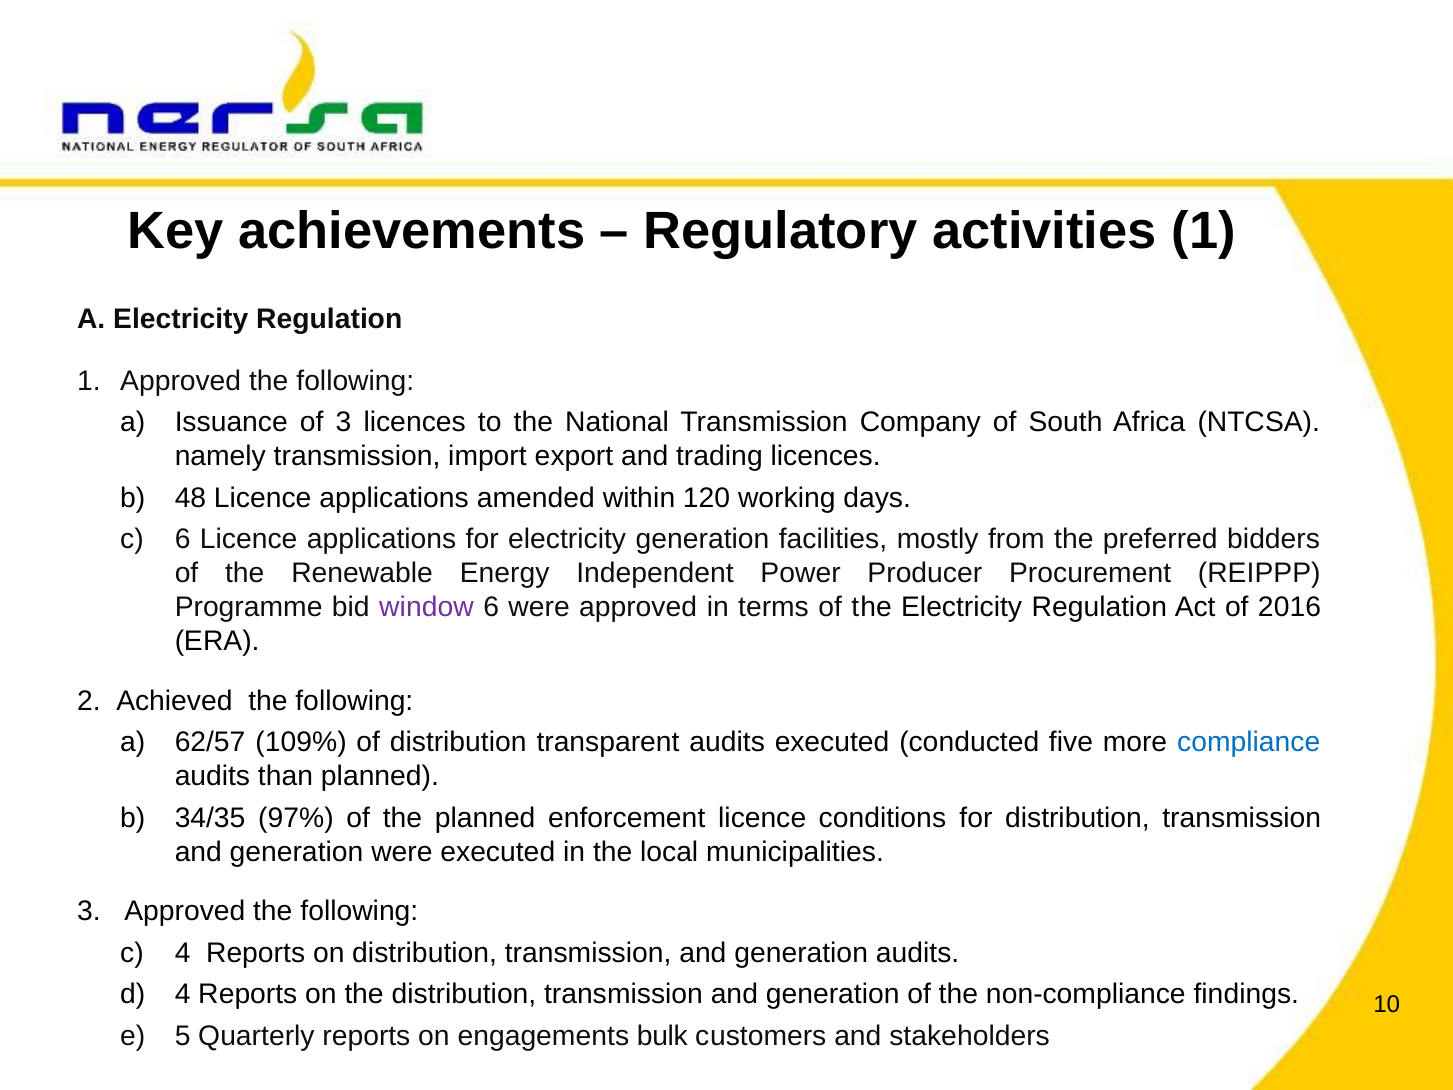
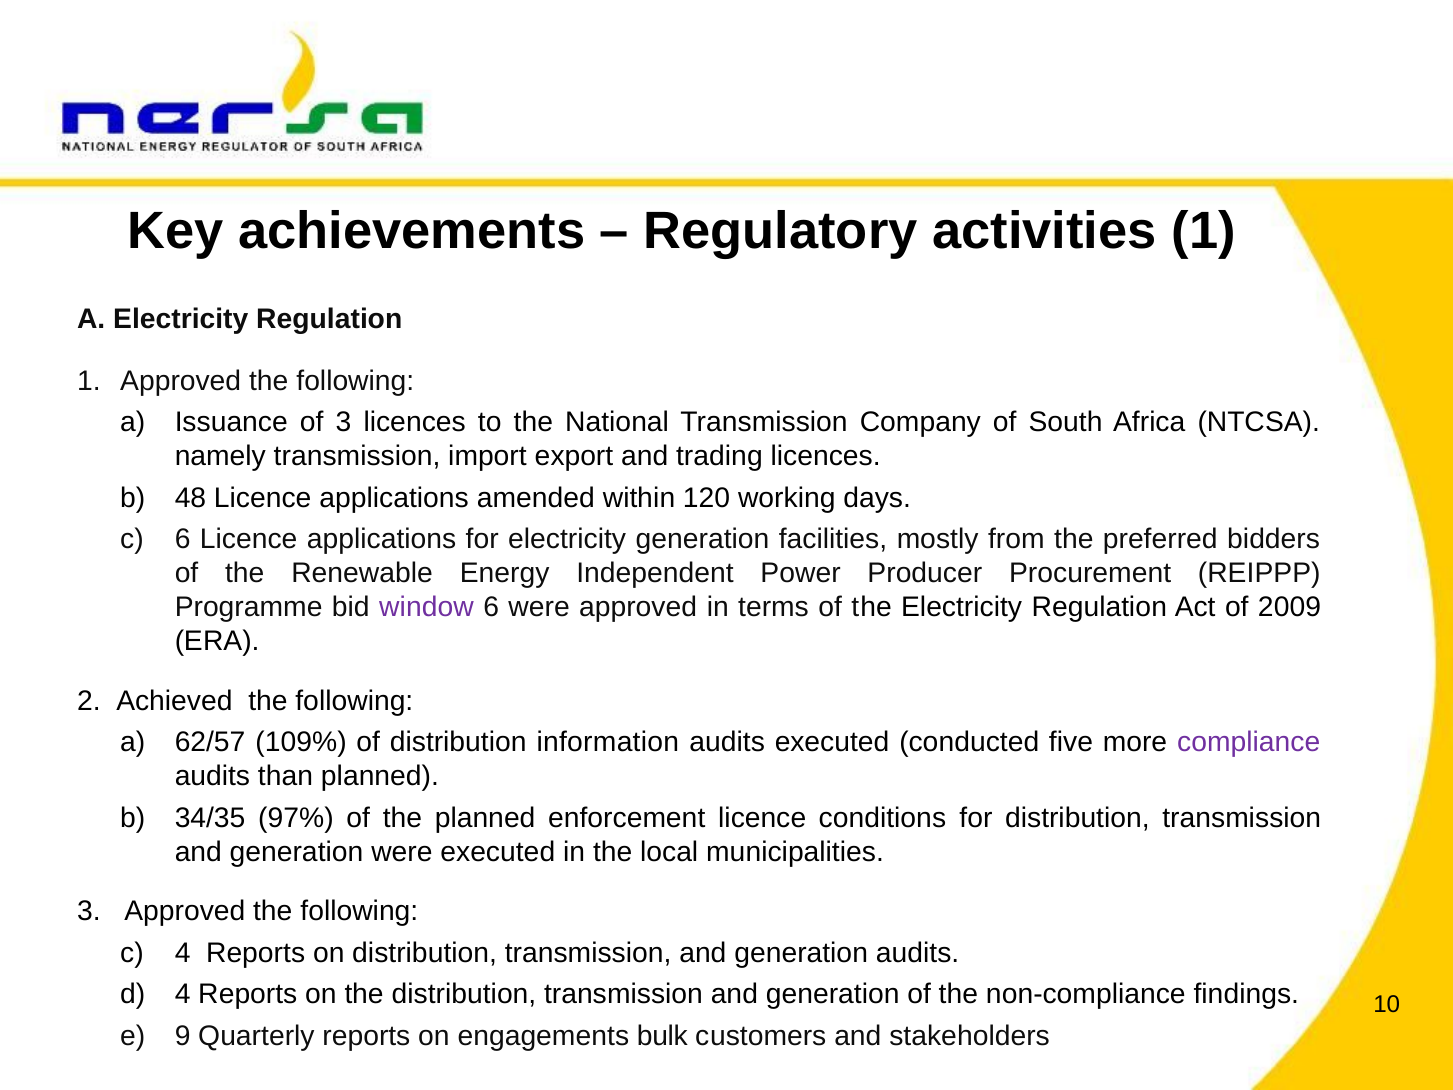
2016: 2016 -> 2009
transparent: transparent -> information
compliance colour: blue -> purple
5: 5 -> 9
